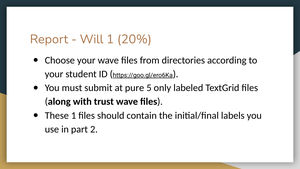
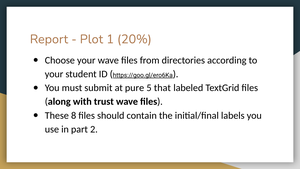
Will: Will -> Plot
only: only -> that
These 1: 1 -> 8
